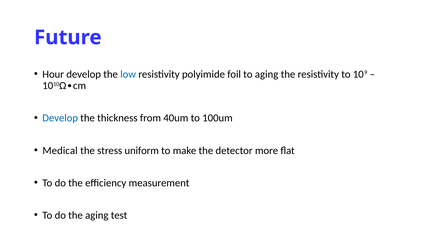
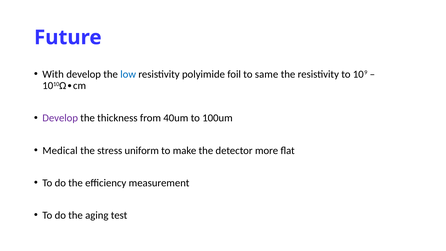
Hour: Hour -> With
to aging: aging -> same
Develop at (60, 118) colour: blue -> purple
